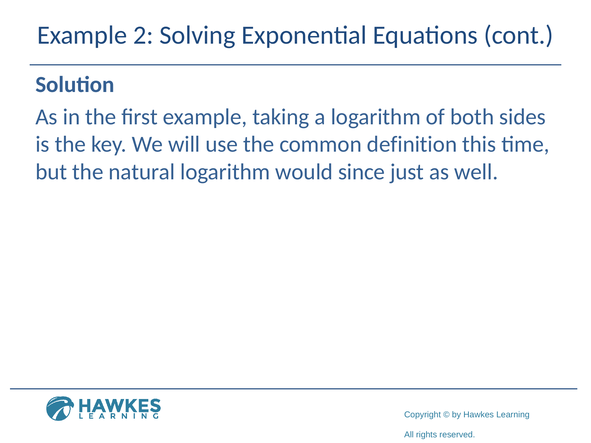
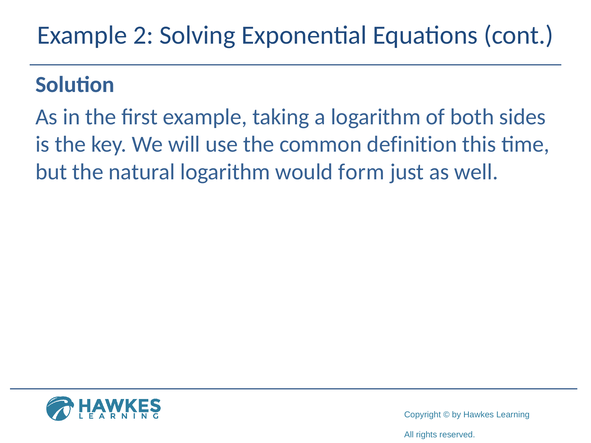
since: since -> form
